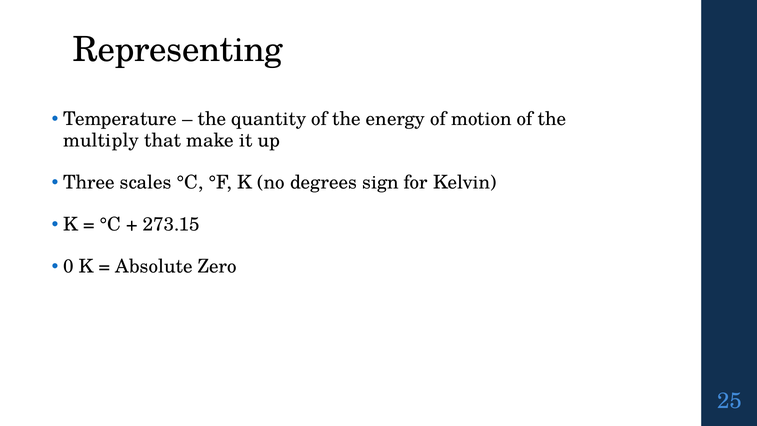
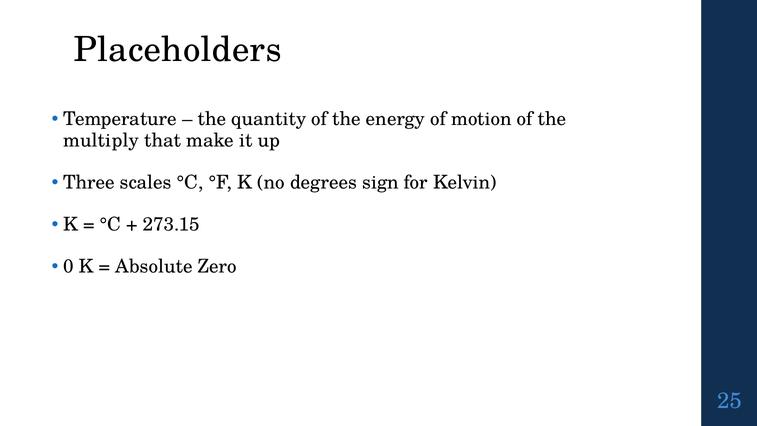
Representing: Representing -> Placeholders
